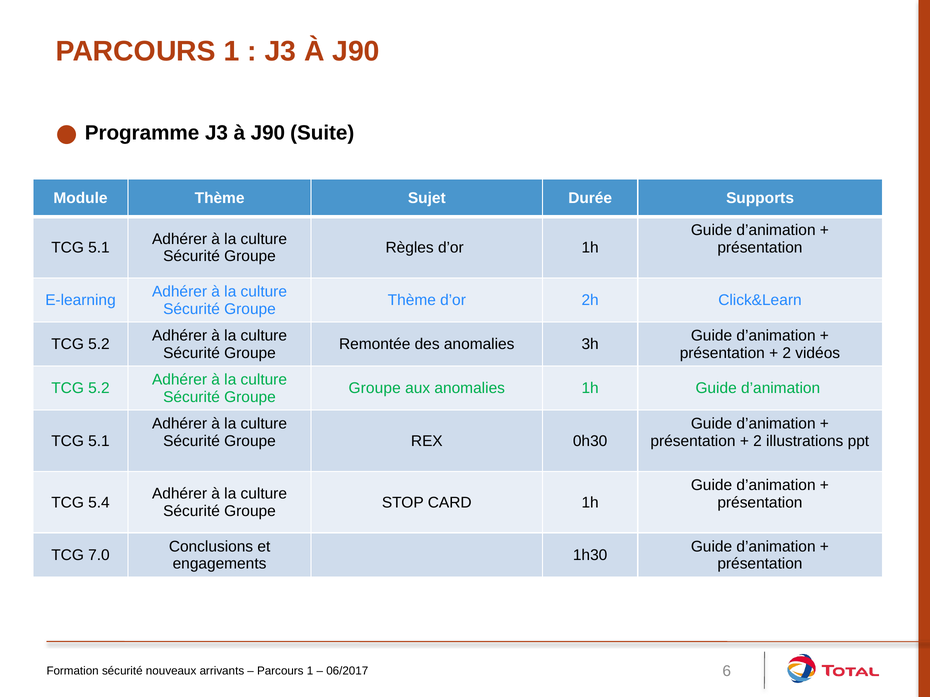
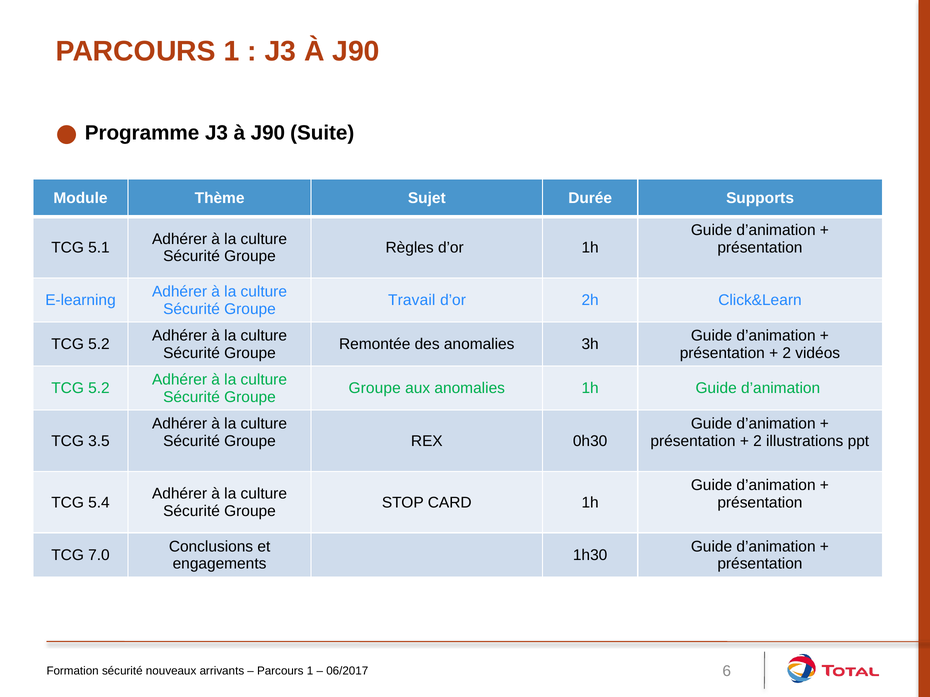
Thème at (412, 301): Thème -> Travail
5.1 at (99, 441): 5.1 -> 3.5
